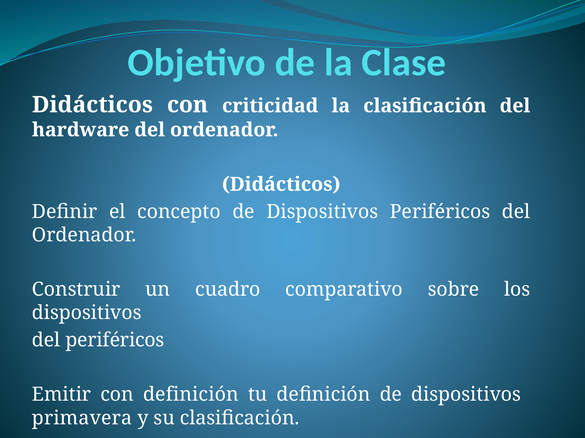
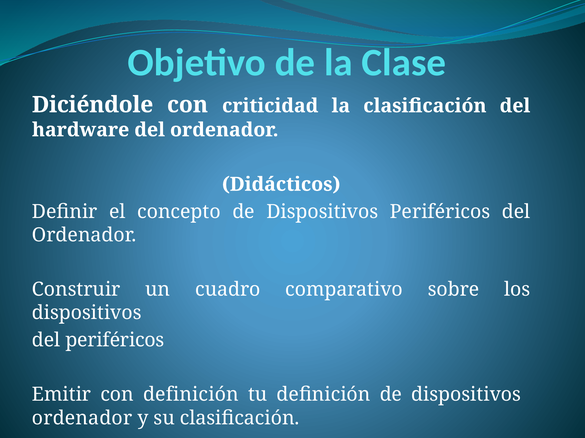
Didácticos at (92, 105): Didácticos -> Diciéndole
primavera at (82, 419): primavera -> ordenador
